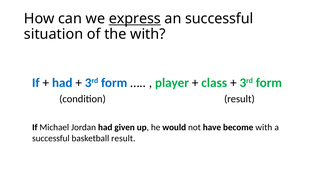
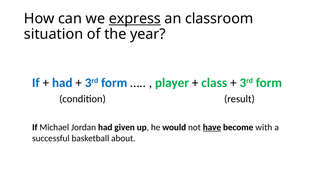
an successful: successful -> classroom
the with: with -> year
have underline: none -> present
basketball result: result -> about
